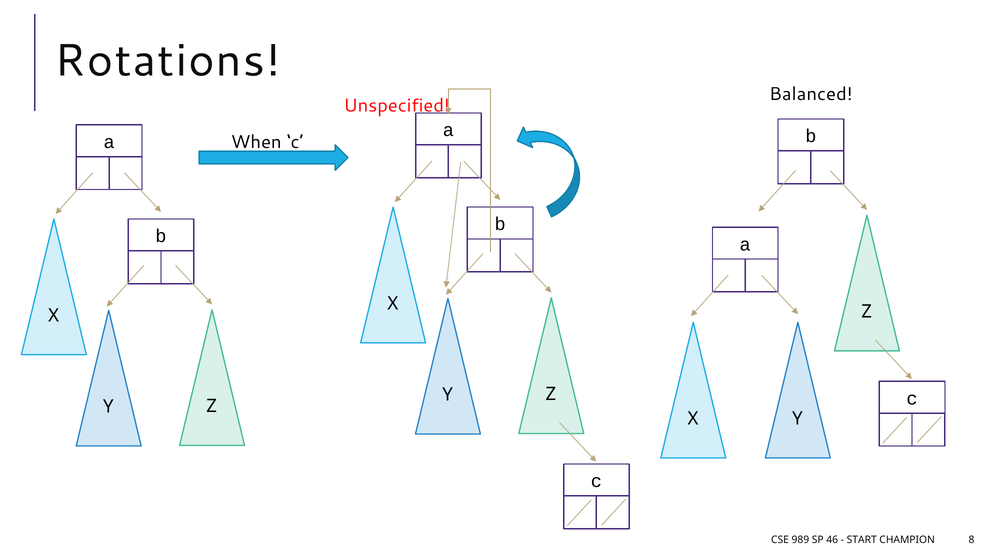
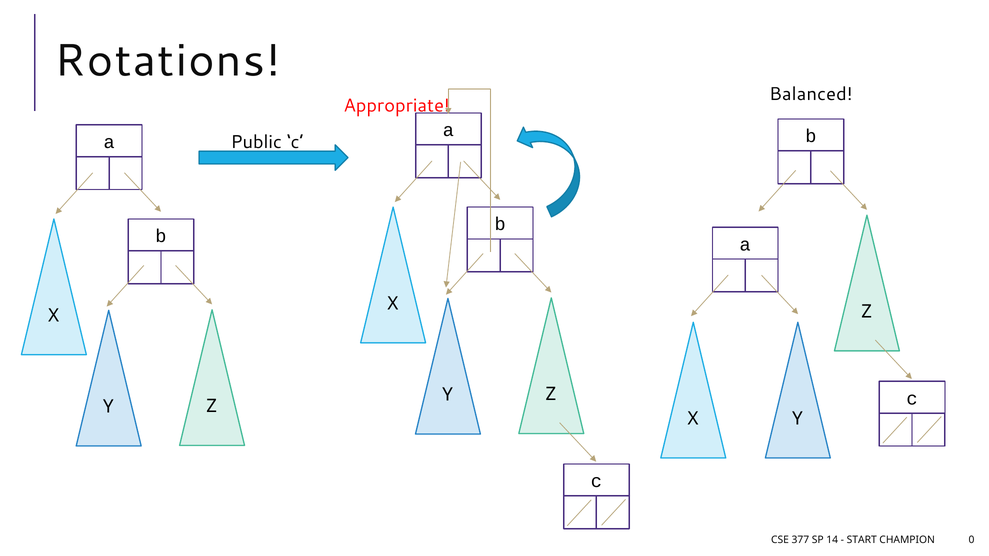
Unspecified: Unspecified -> Appropriate
When: When -> Public
989: 989 -> 377
46: 46 -> 14
8: 8 -> 0
